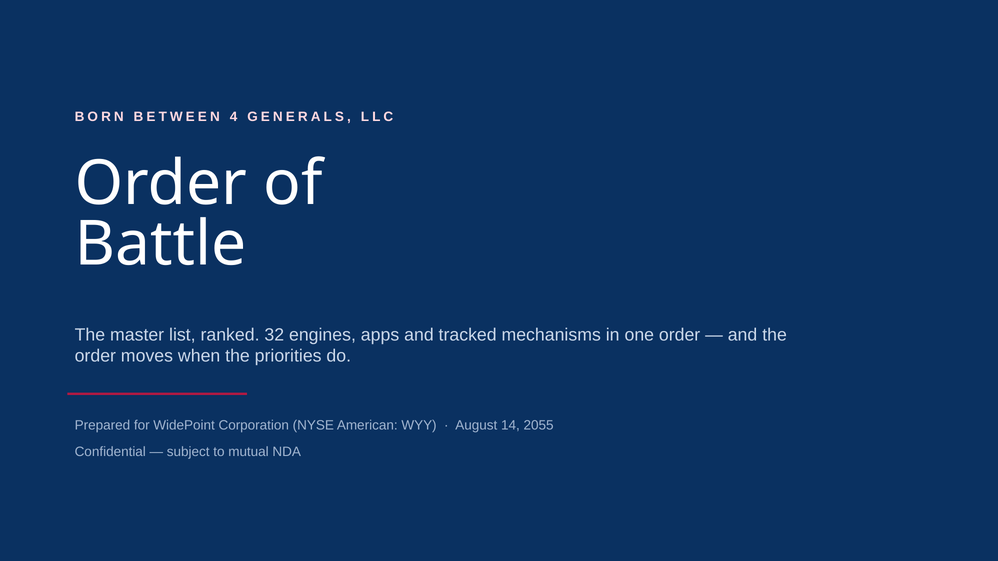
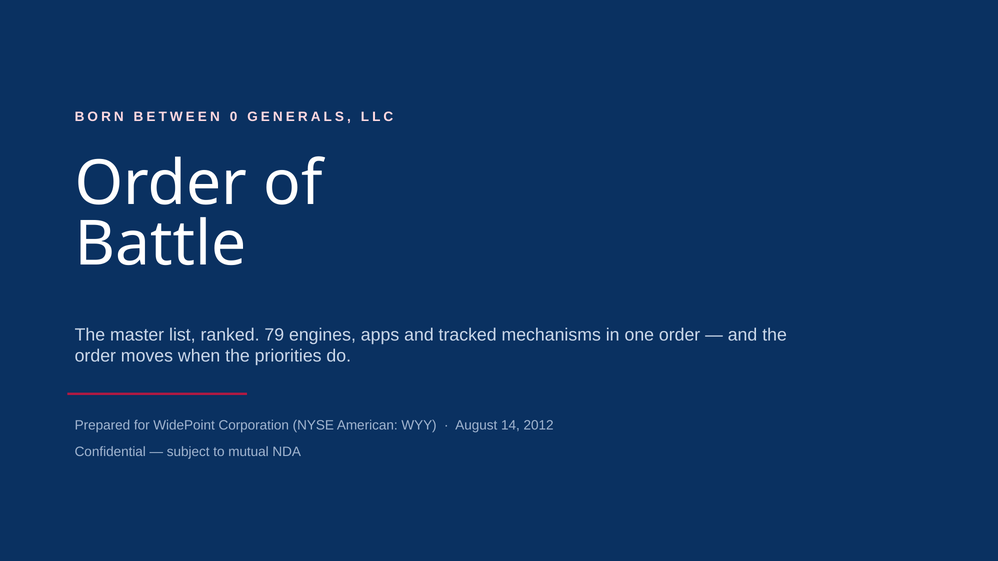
4: 4 -> 0
32: 32 -> 79
2055: 2055 -> 2012
